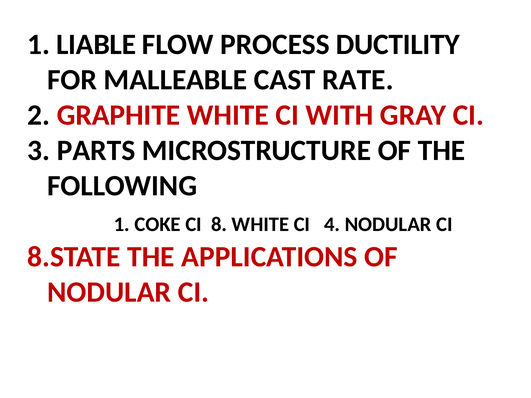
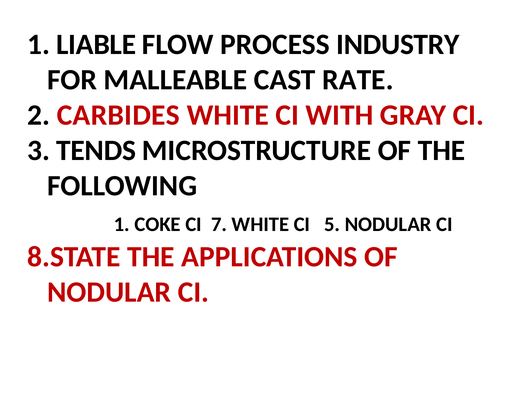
DUCTILITY: DUCTILITY -> INDUSTRY
GRAPHITE: GRAPHITE -> CARBIDES
PARTS: PARTS -> TENDS
8: 8 -> 7
4: 4 -> 5
